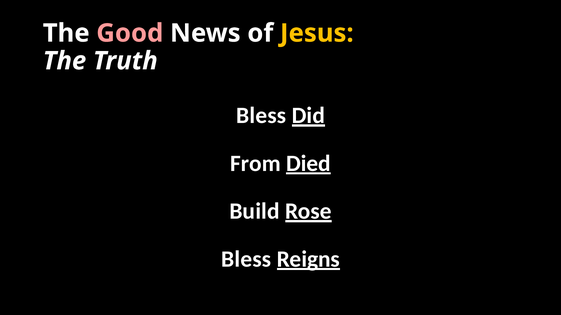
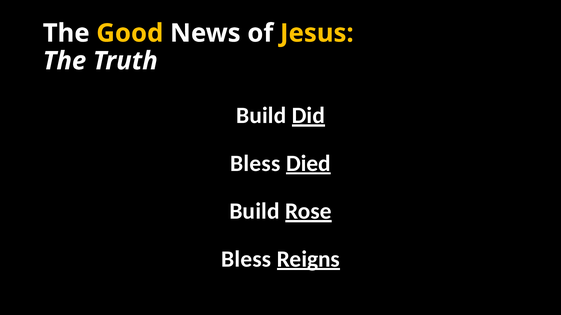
Good colour: pink -> yellow
Bless at (261, 116): Bless -> Build
From at (255, 164): From -> Bless
